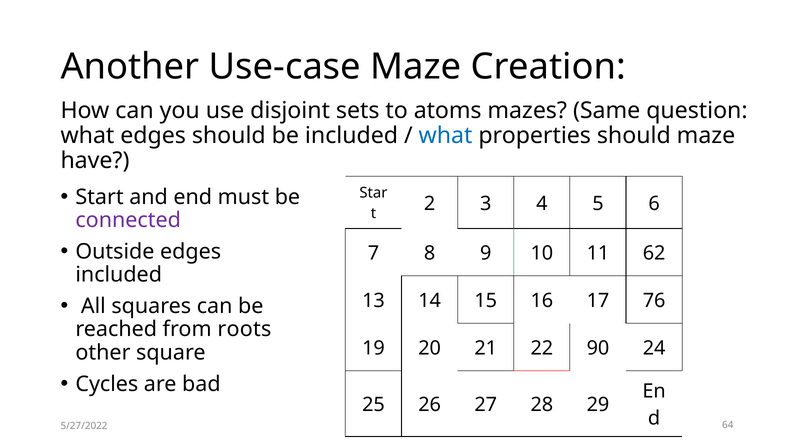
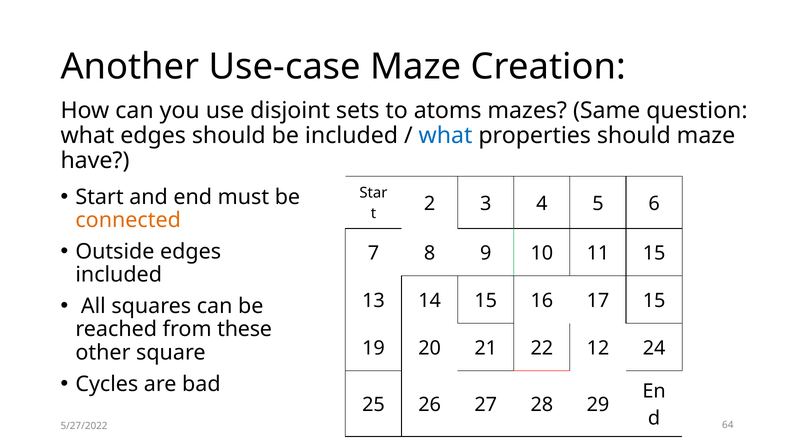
connected colour: purple -> orange
11 62: 62 -> 15
17 76: 76 -> 15
roots: roots -> these
90: 90 -> 12
